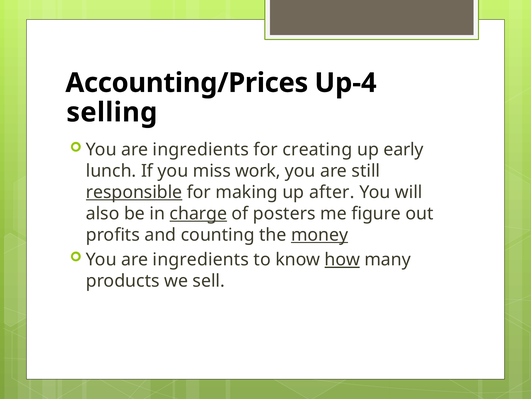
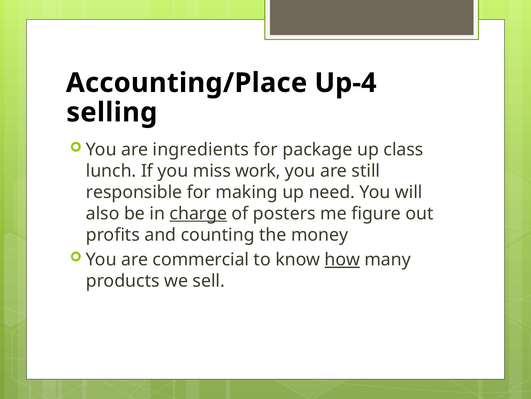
Accounting/Prices: Accounting/Prices -> Accounting/Place
creating: creating -> package
early: early -> class
responsible underline: present -> none
after: after -> need
money underline: present -> none
ingredients at (201, 259): ingredients -> commercial
